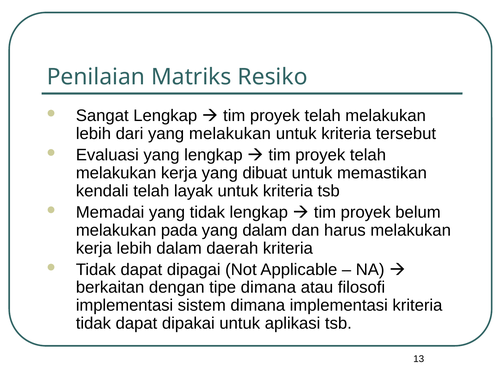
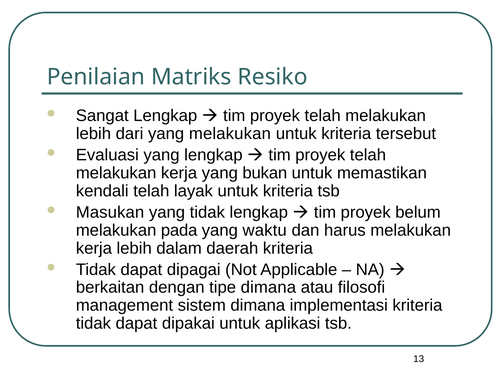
dibuat: dibuat -> bukan
Memadai: Memadai -> Masukan
yang dalam: dalam -> waktu
implementasi at (125, 305): implementasi -> management
